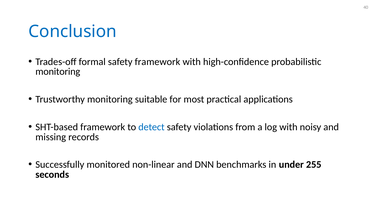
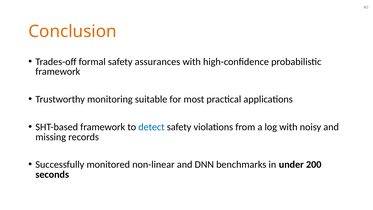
Conclusion colour: blue -> orange
safety framework: framework -> assurances
monitoring at (58, 72): monitoring -> framework
255: 255 -> 200
